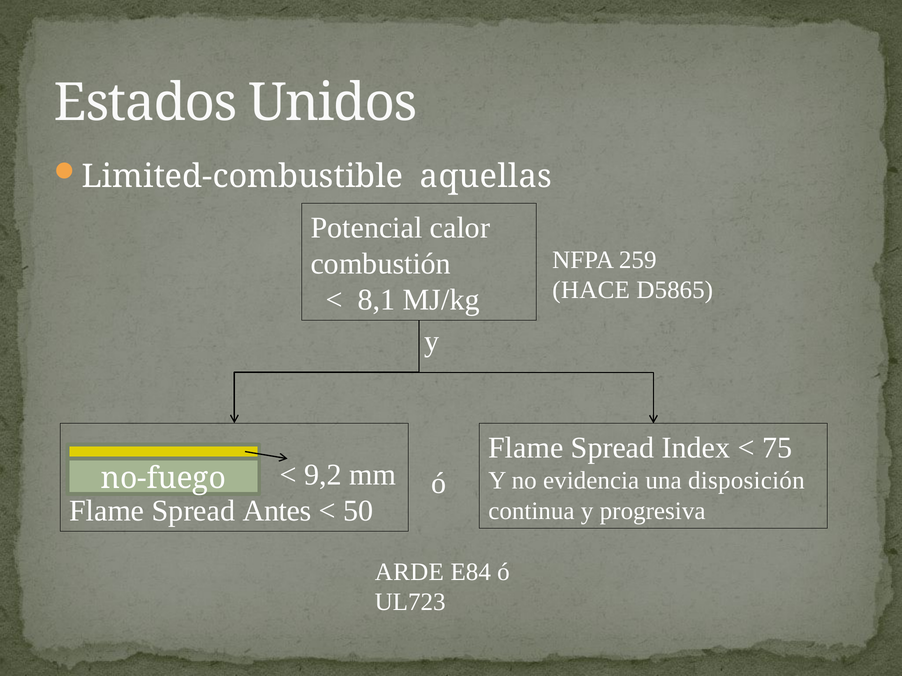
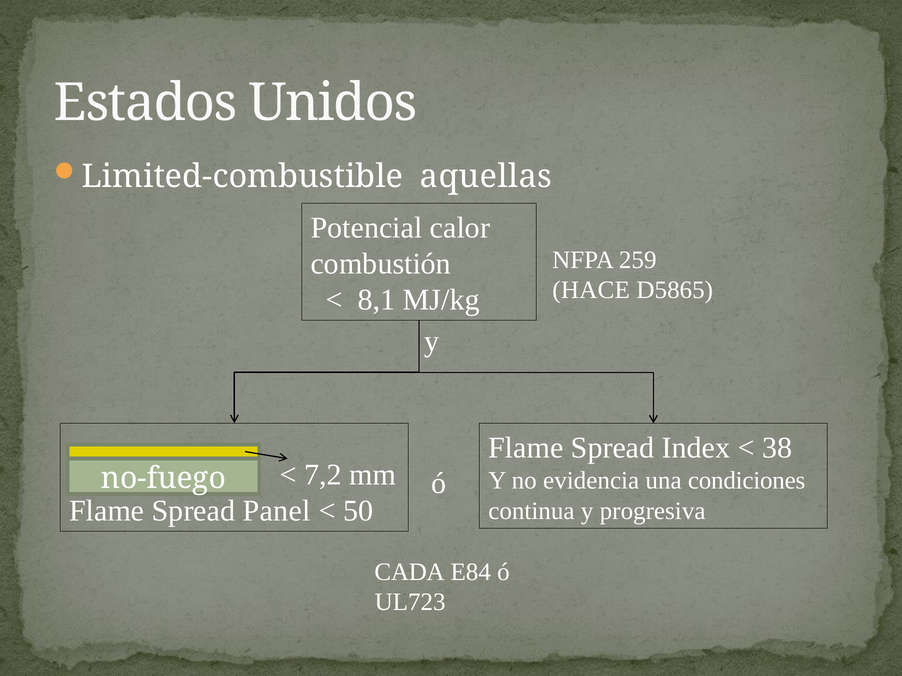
75: 75 -> 38
9,2: 9,2 -> 7,2
disposición: disposición -> condiciones
Antes: Antes -> Panel
ARDE: ARDE -> CADA
